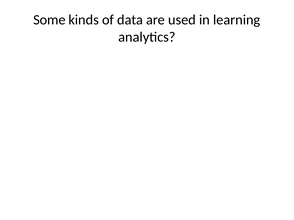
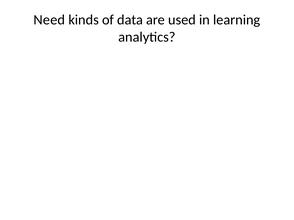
Some: Some -> Need
